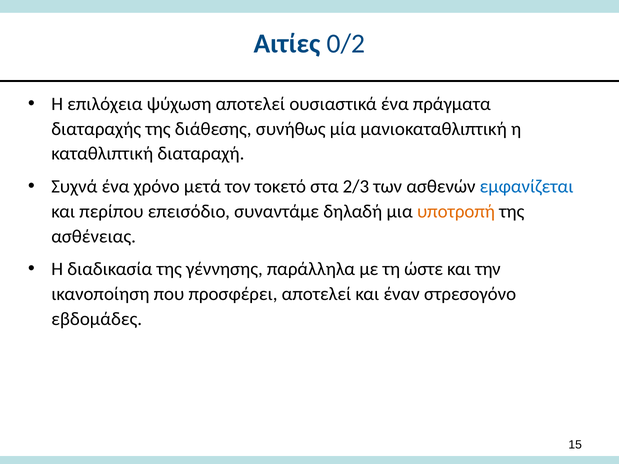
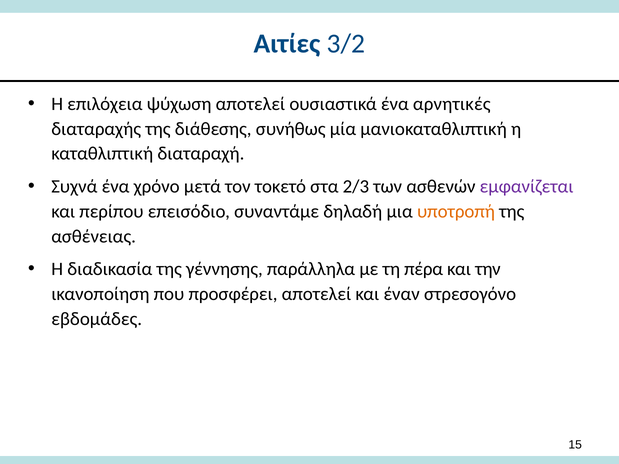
0/2: 0/2 -> 3/2
πράγματα: πράγματα -> αρνητικές
εμφανίζεται colour: blue -> purple
ώστε: ώστε -> πέρα
